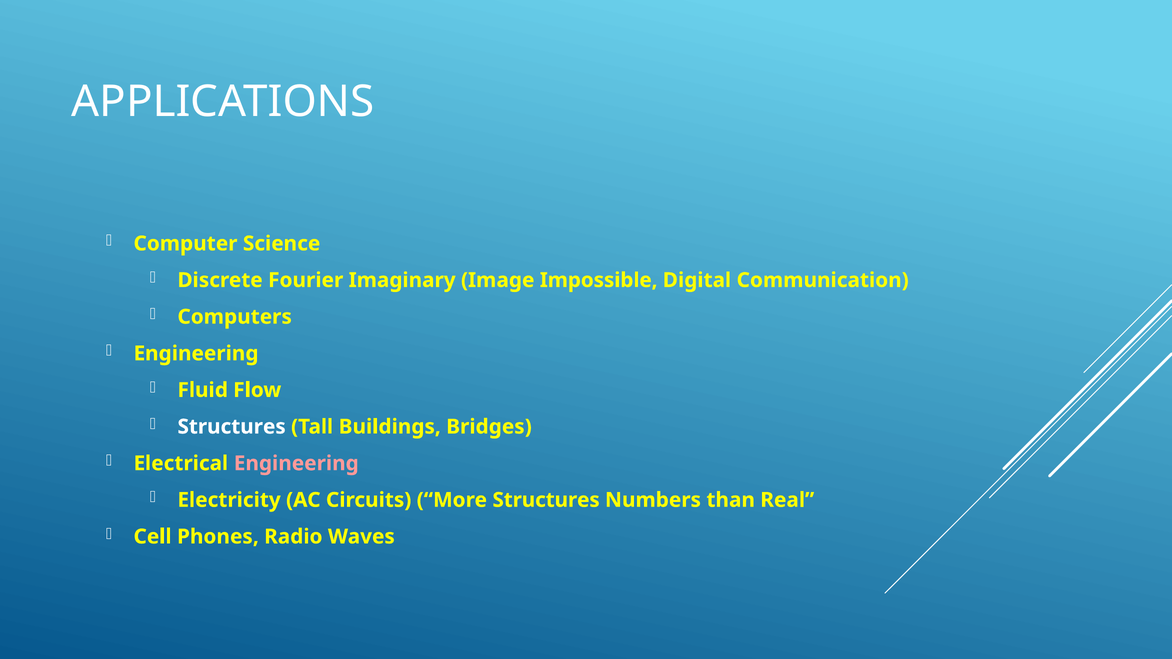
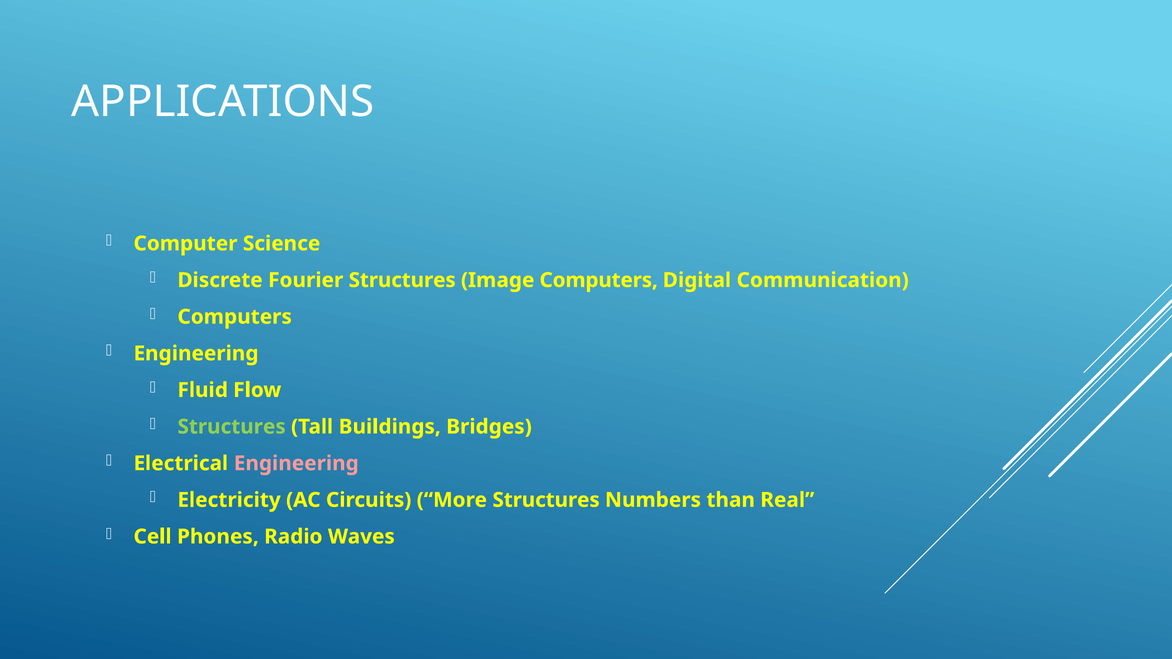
Fourier Imaginary: Imaginary -> Structures
Image Impossible: Impossible -> Computers
Structures at (232, 427) colour: white -> light green
